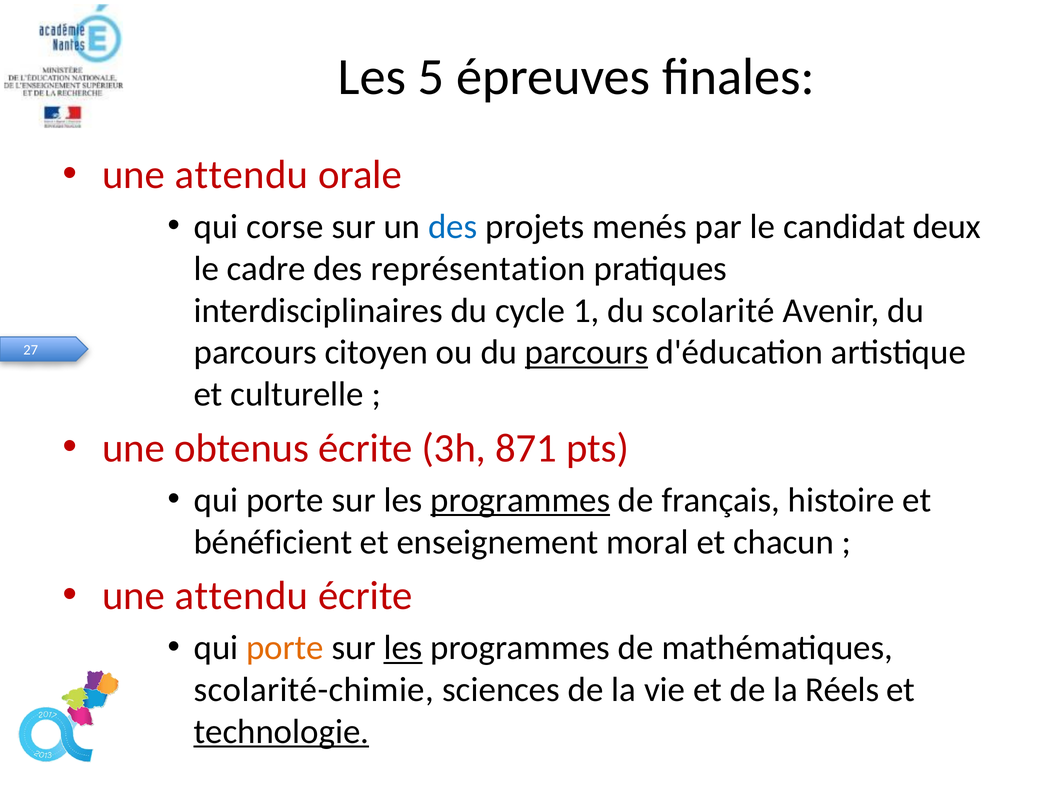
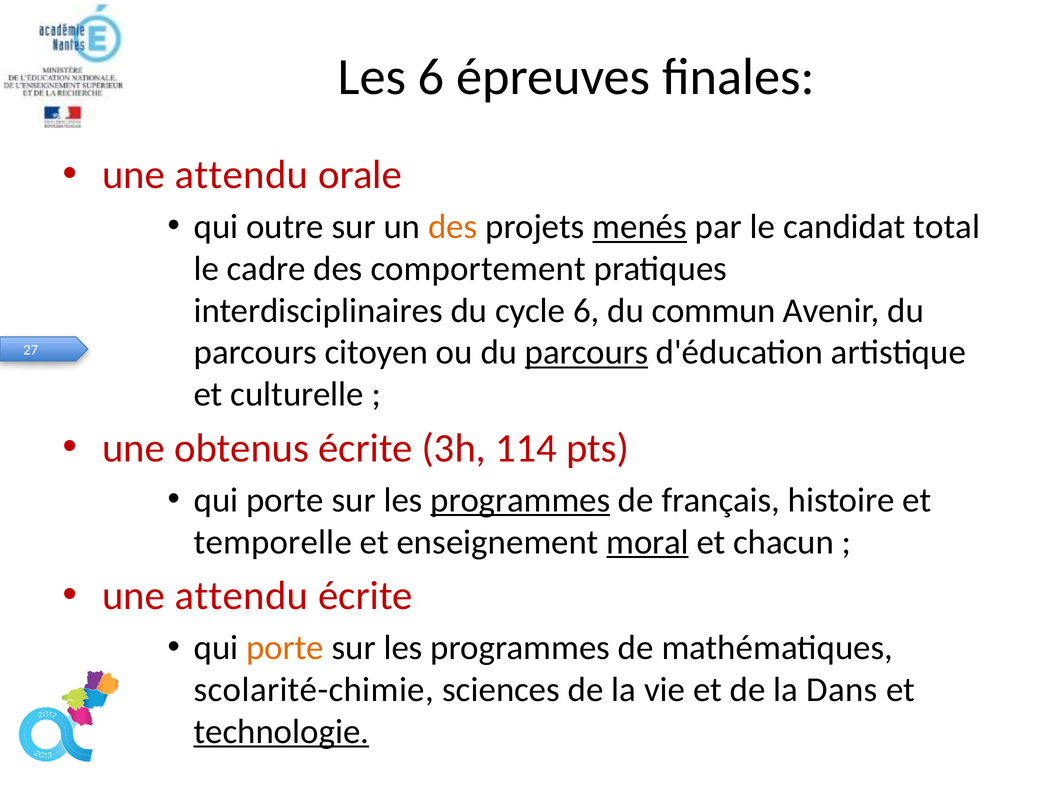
Les 5: 5 -> 6
corse: corse -> outre
des at (453, 227) colour: blue -> orange
menés underline: none -> present
deux: deux -> total
représentation: représentation -> comportement
cycle 1: 1 -> 6
scolarité: scolarité -> commun
871: 871 -> 114
bénéficient: bénéficient -> temporelle
moral underline: none -> present
les at (403, 648) underline: present -> none
Réels: Réels -> Dans
